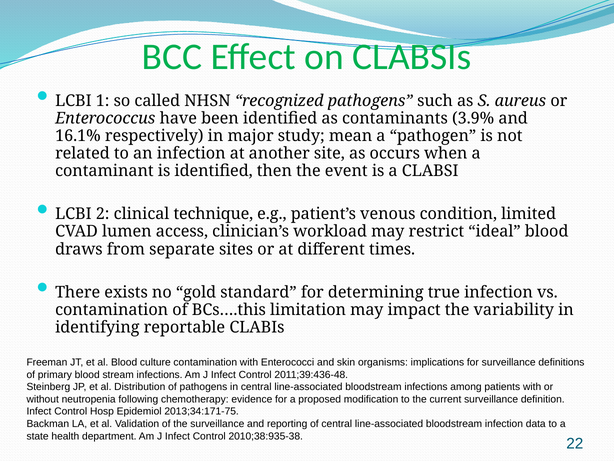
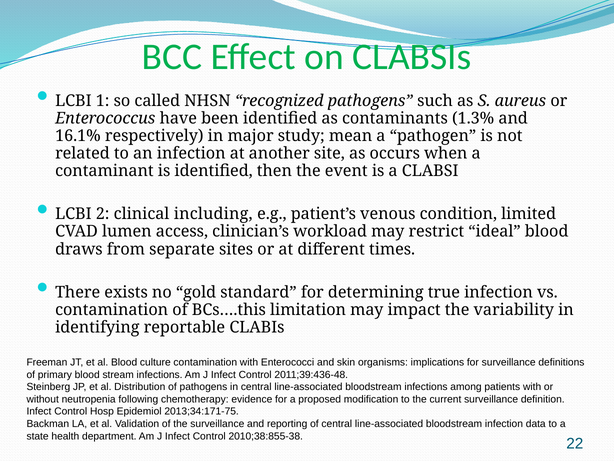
3.9%: 3.9% -> 1.3%
technique: technique -> including
2010;38:935-38: 2010;38:935-38 -> 2010;38:855-38
